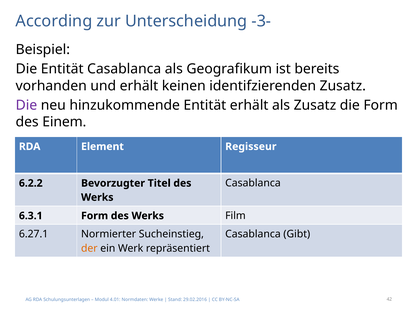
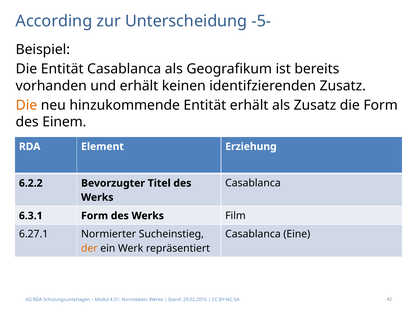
-3-: -3- -> -5-
Die at (26, 105) colour: purple -> orange
Regisseur: Regisseur -> Erziehung
Gibt: Gibt -> Eine
